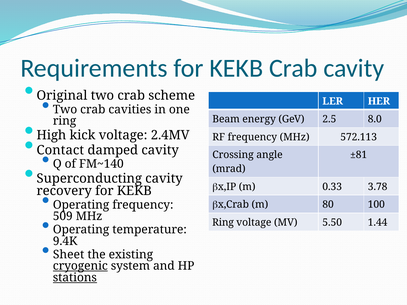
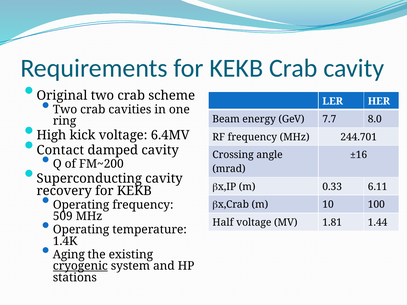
2.5: 2.5 -> 7.7
2.4MV: 2.4MV -> 6.4MV
572.113: 572.113 -> 244.701
±81: ±81 -> ±16
FM~140: FM~140 -> FM~200
3.78: 3.78 -> 6.11
80: 80 -> 10
Ring at (223, 223): Ring -> Half
5.50: 5.50 -> 1.81
9.4K: 9.4K -> 1.4K
Sheet: Sheet -> Aging
stations underline: present -> none
